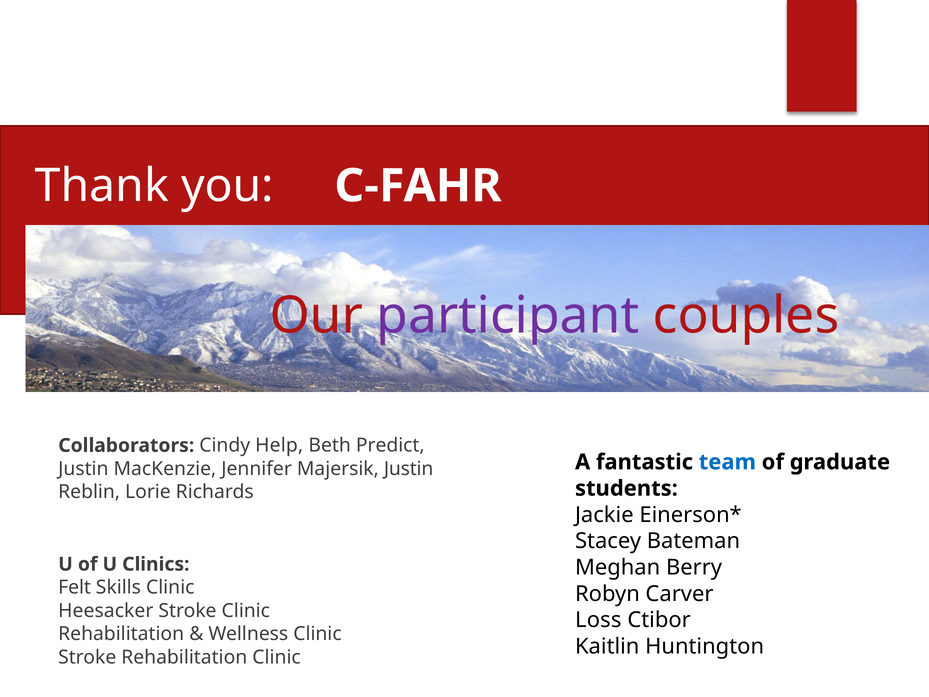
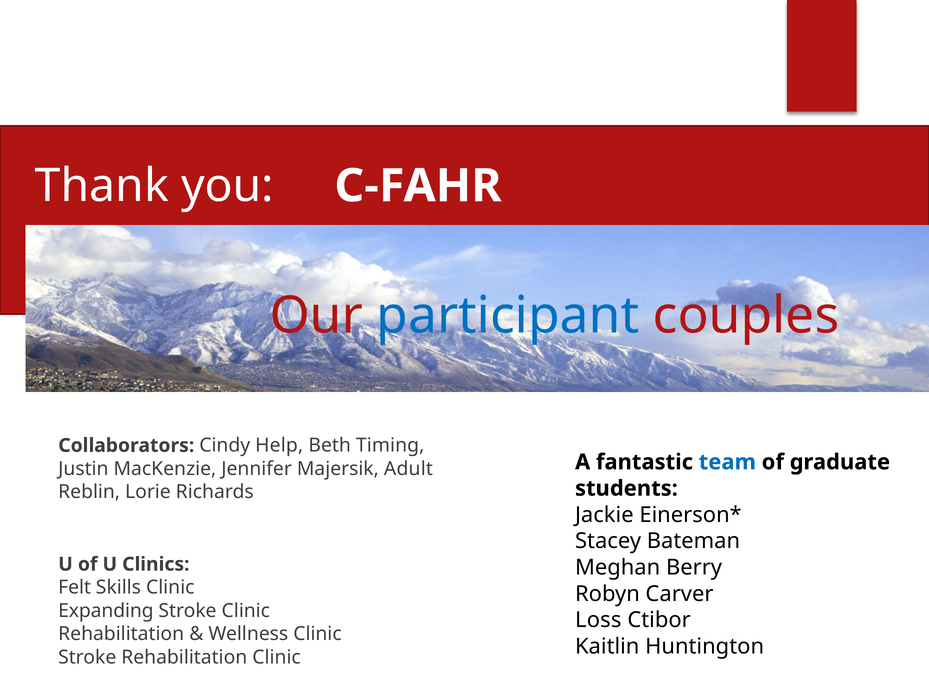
participant colour: purple -> blue
Predict: Predict -> Timing
Majersik Justin: Justin -> Adult
Heesacker: Heesacker -> Expanding
